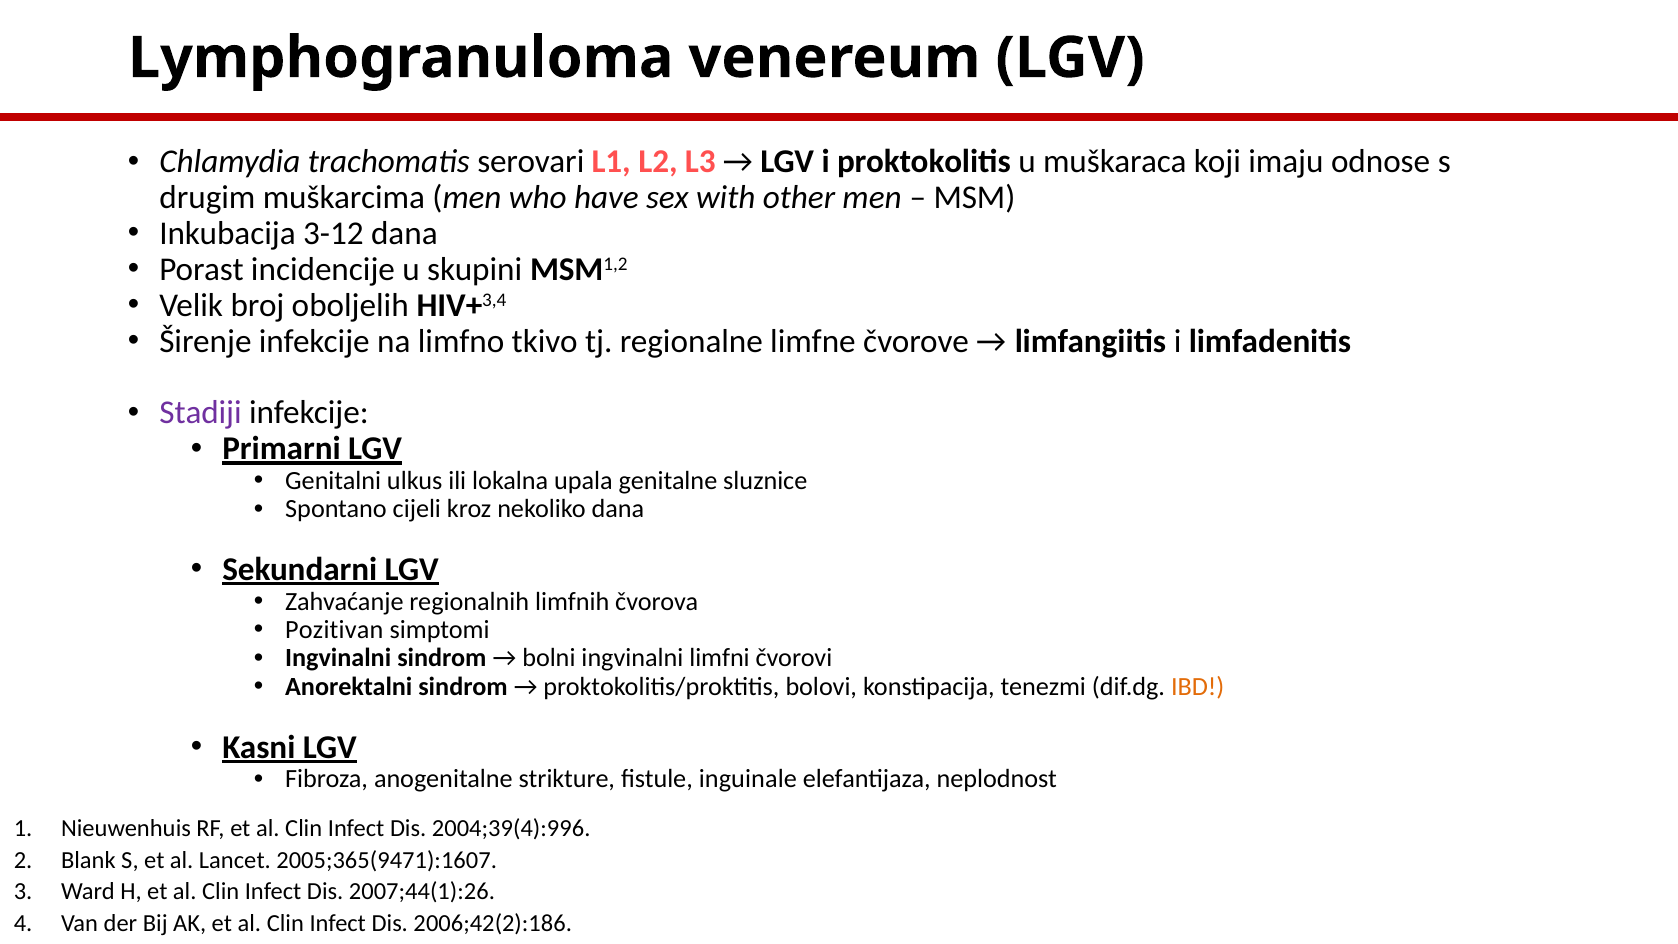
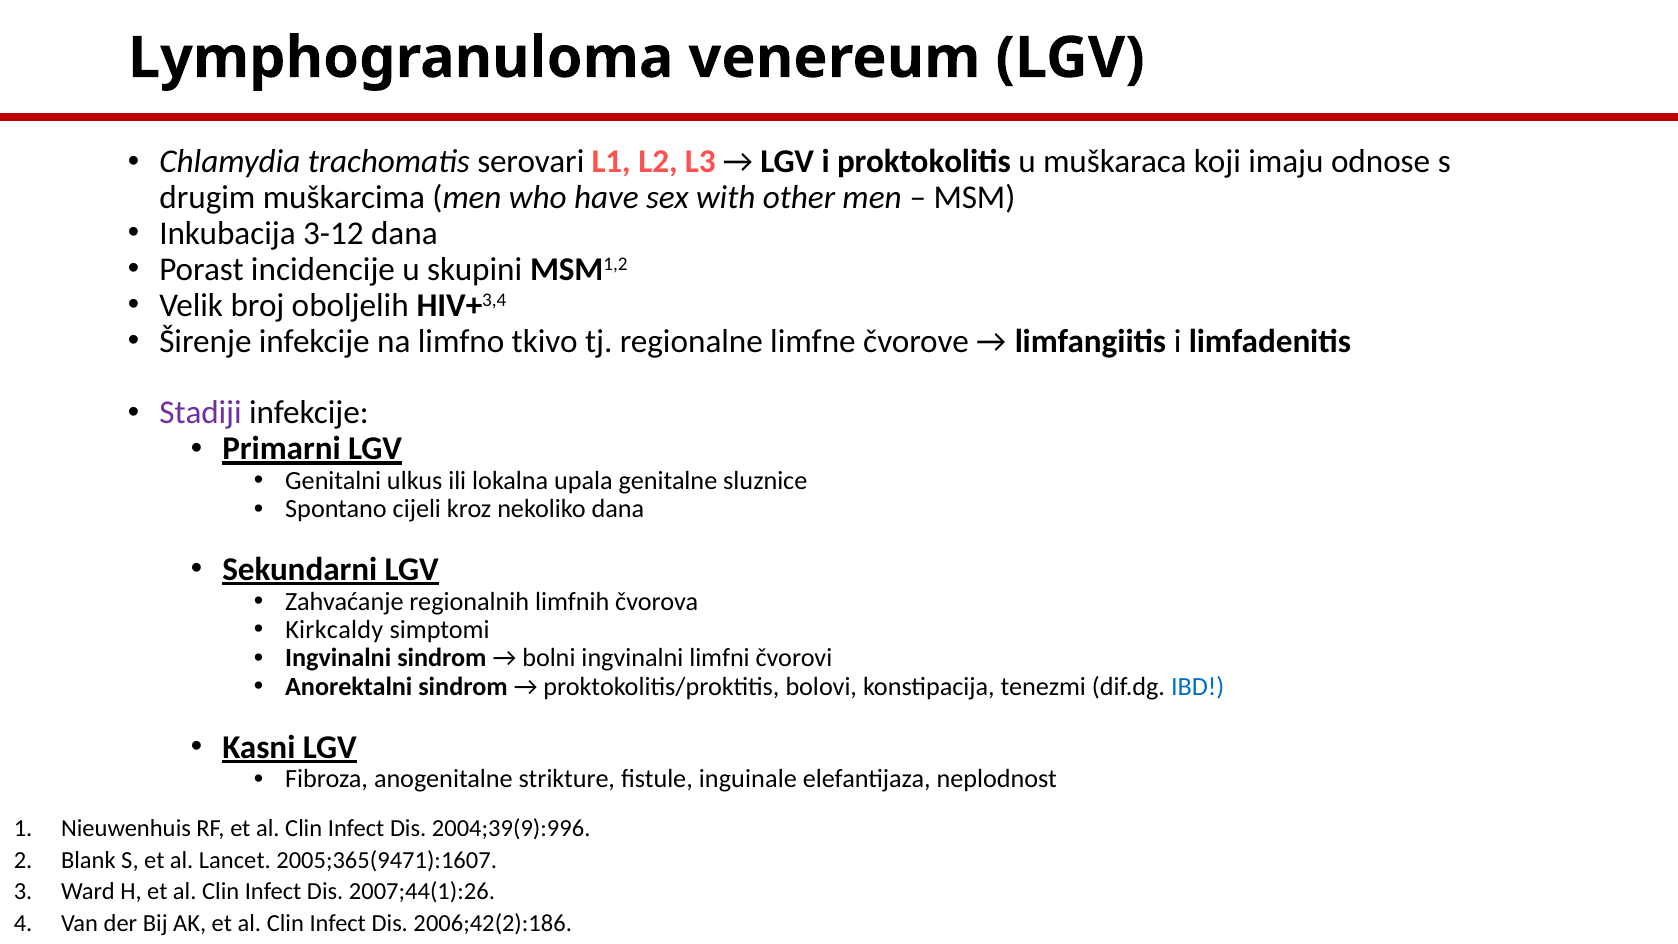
Pozitivan: Pozitivan -> Kirkcaldy
IBD colour: orange -> blue
2004;39(4):996: 2004;39(4):996 -> 2004;39(9):996
